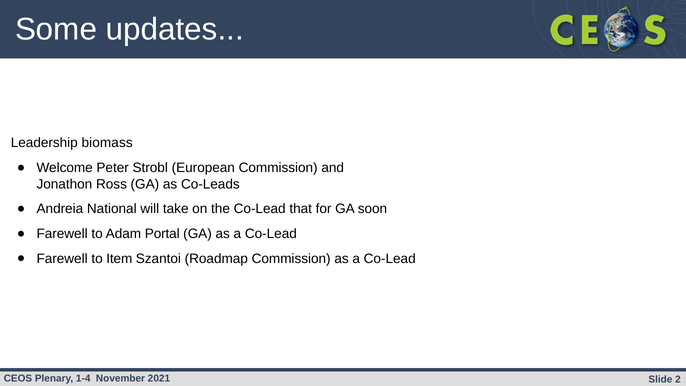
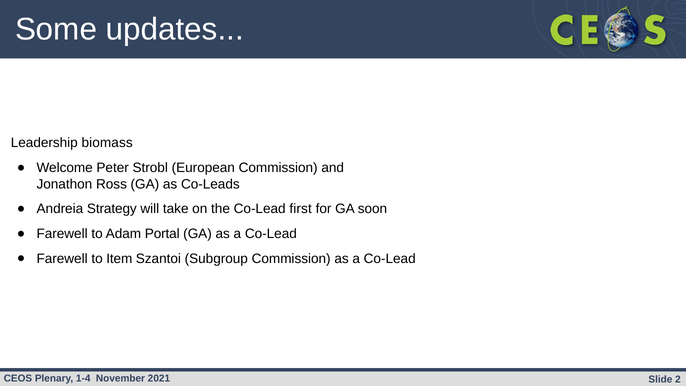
National: National -> Strategy
that: that -> first
Roadmap: Roadmap -> Subgroup
